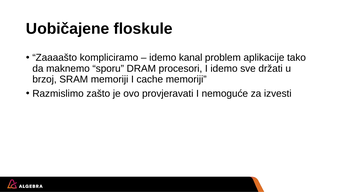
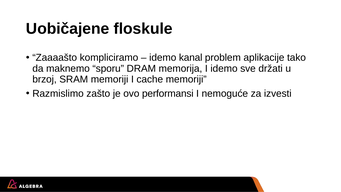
procesori: procesori -> memorija
provjeravati: provjeravati -> performansi
